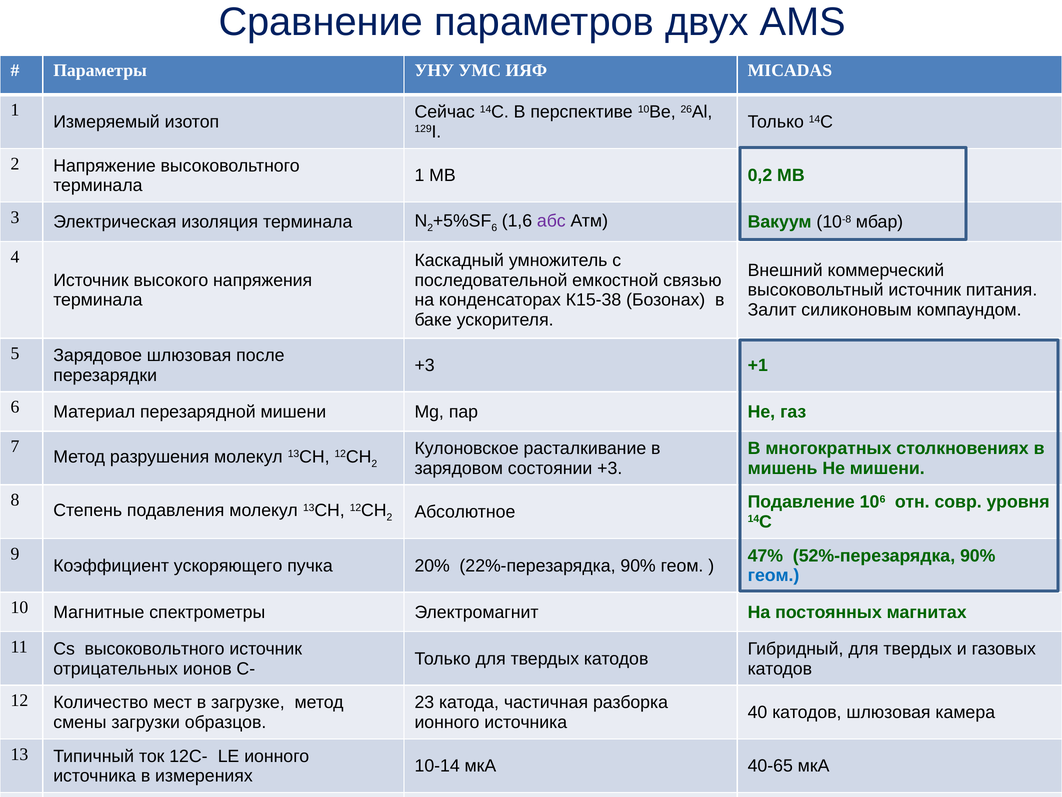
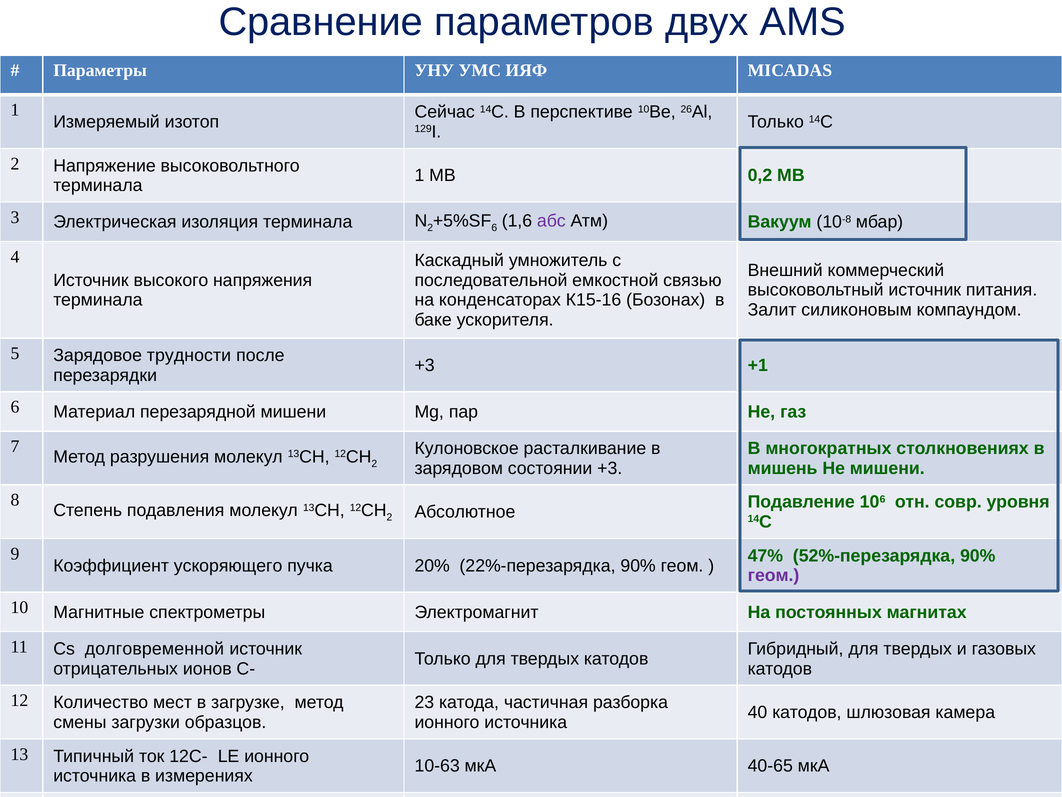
К15-38: К15-38 -> К15-16
Зарядовое шлюзовая: шлюзовая -> трудности
геом at (774, 575) colour: blue -> purple
Cs высоковольтного: высоковольтного -> долговременной
10-14: 10-14 -> 10-63
